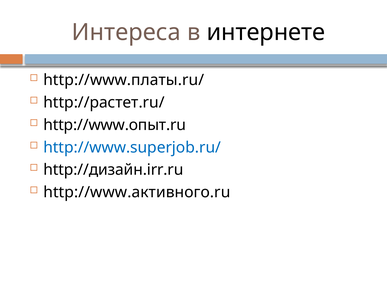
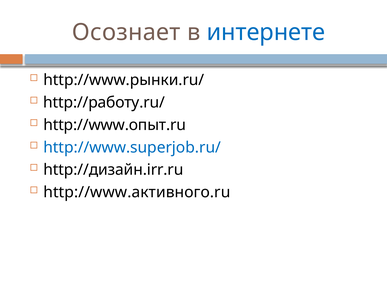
Интереса: Интереса -> Осознает
интернете colour: black -> blue
http://www.платы.ru/: http://www.платы.ru/ -> http://www.рынки.ru/
http://растет.ru/: http://растет.ru/ -> http://работу.ru/
